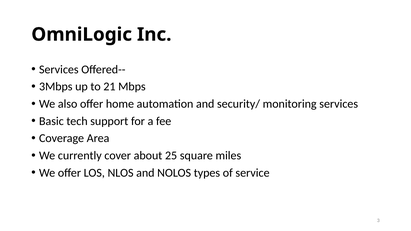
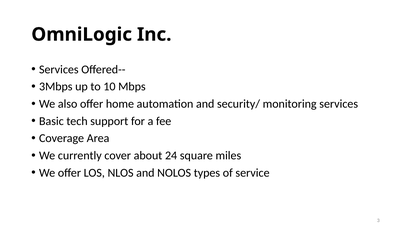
21: 21 -> 10
25: 25 -> 24
